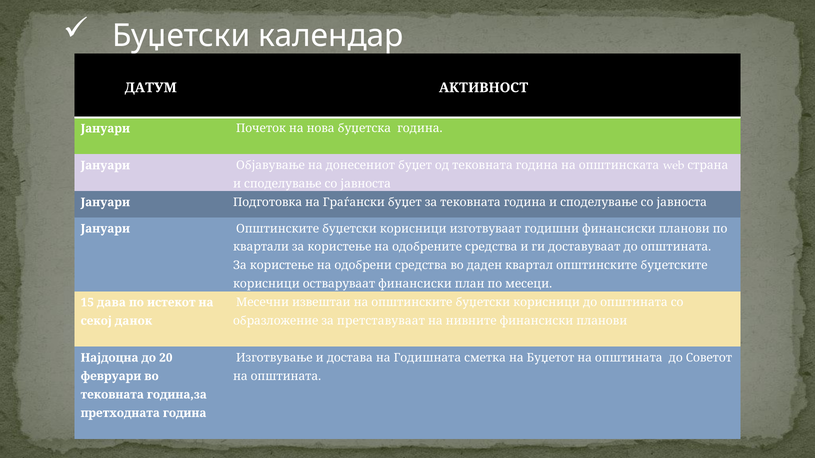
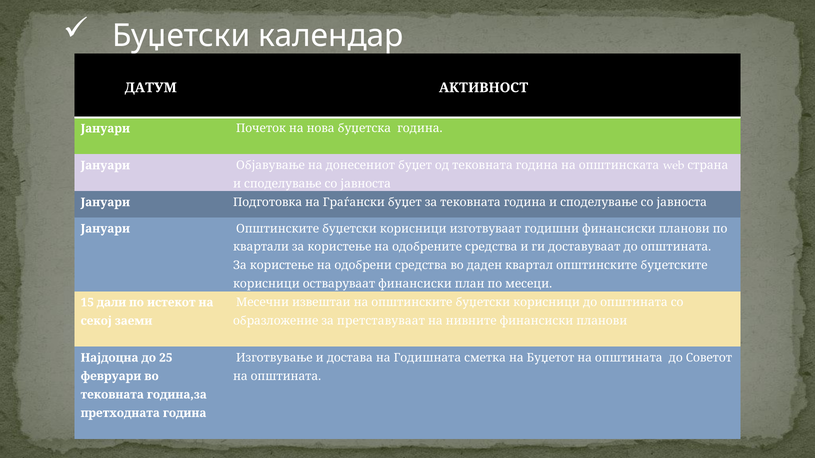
дава: дава -> дали
данок: данок -> заеми
20: 20 -> 25
